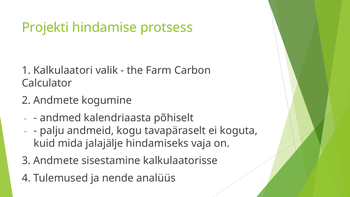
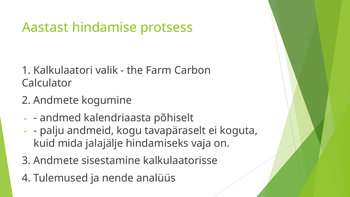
Projekti: Projekti -> Aastast
